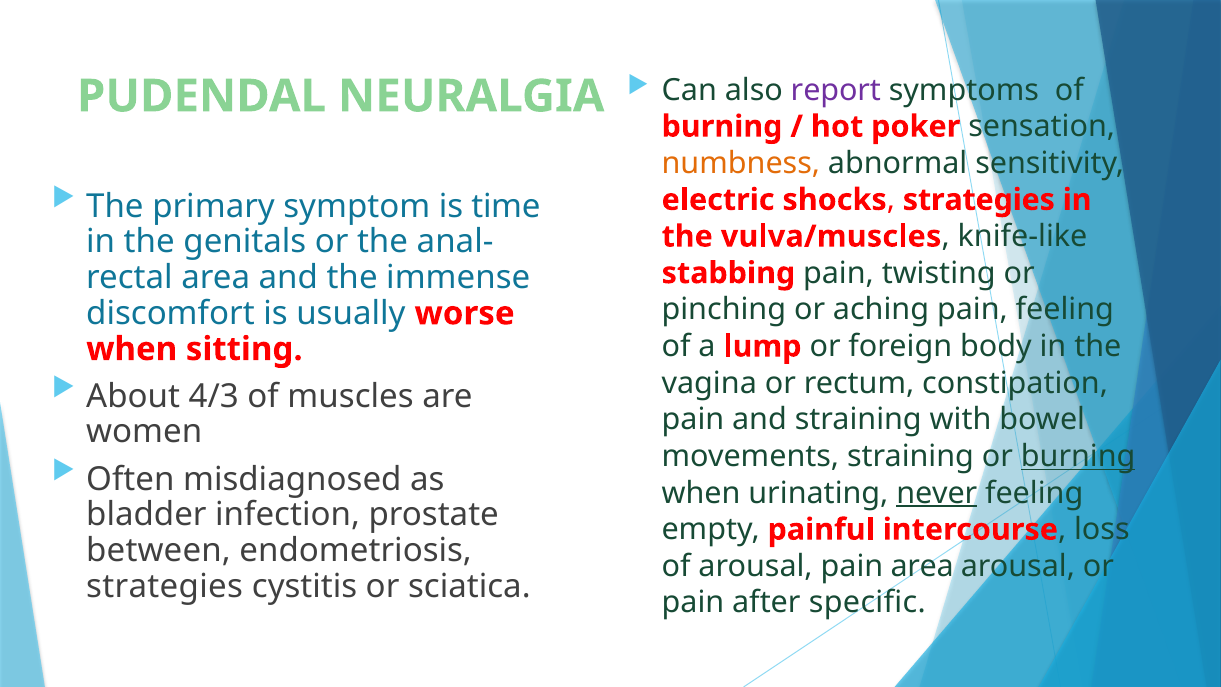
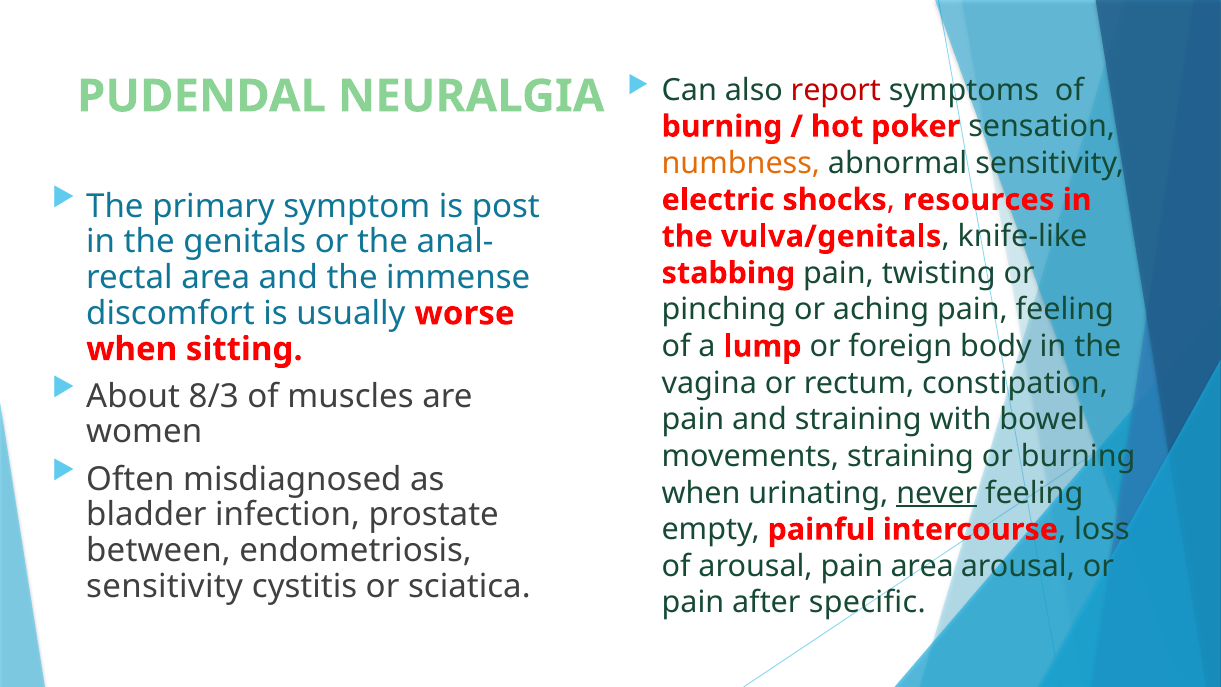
report colour: purple -> red
time: time -> post
strategies at (979, 200): strategies -> resources
vulva/muscles: vulva/muscles -> vulva/genitals
4/3: 4/3 -> 8/3
burning at (1078, 456) underline: present -> none
strategies at (165, 586): strategies -> sensitivity
